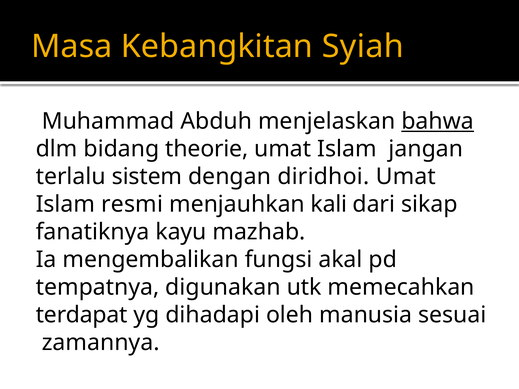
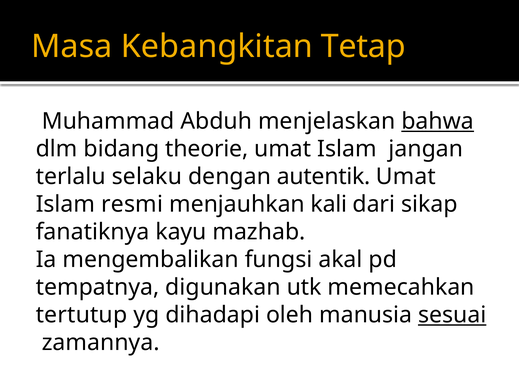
Syiah: Syiah -> Tetap
sistem: sistem -> selaku
diridhoi: diridhoi -> autentik
terdapat: terdapat -> tertutup
sesuai underline: none -> present
